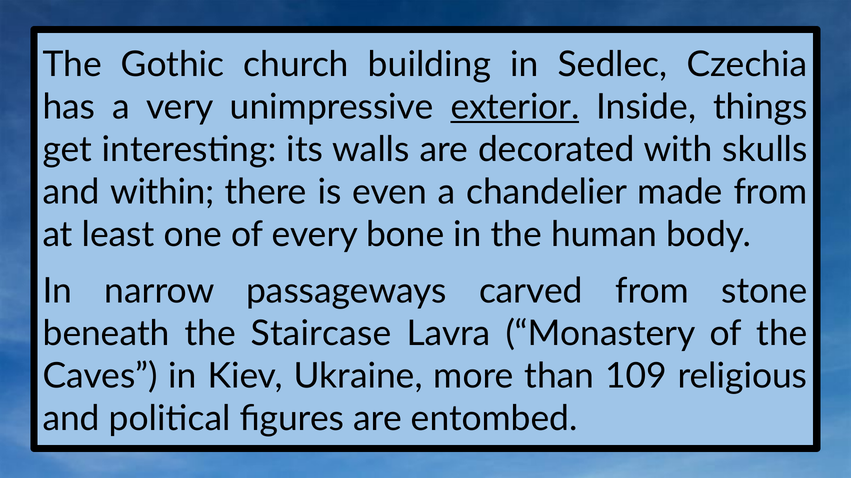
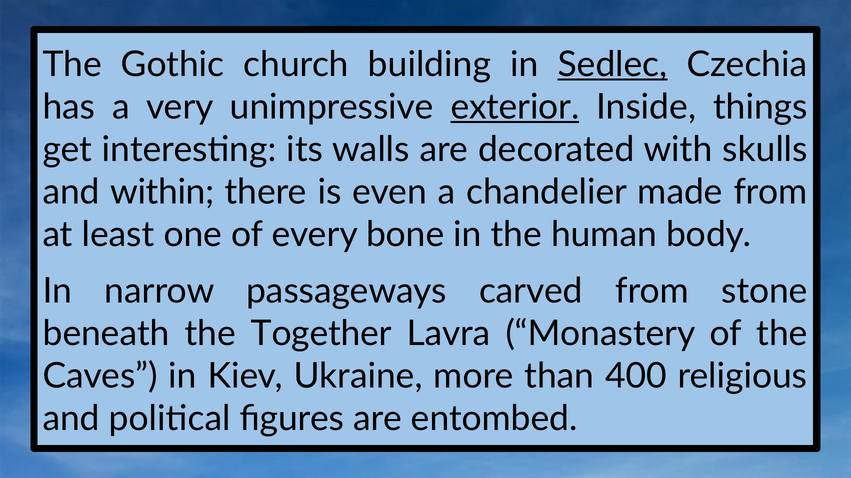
Sedlec underline: none -> present
Staircase: Staircase -> Together
109: 109 -> 400
